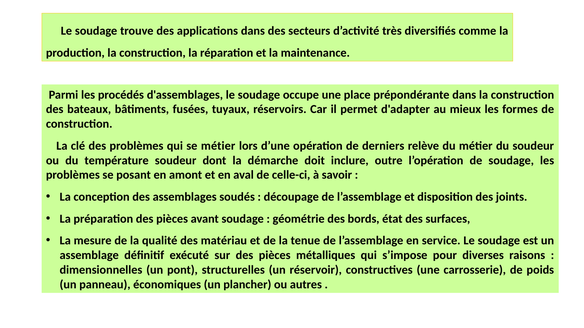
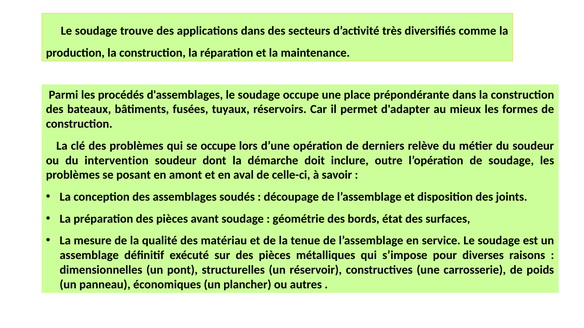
se métier: métier -> occupe
température: température -> intervention
